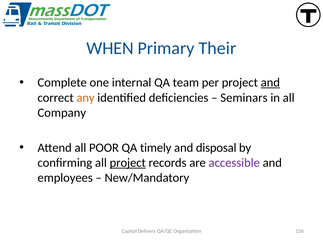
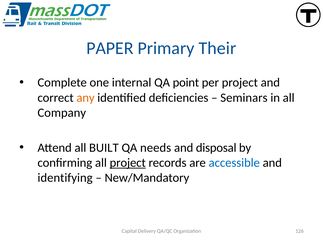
WHEN: WHEN -> PAPER
team: team -> point
and at (270, 83) underline: present -> none
POOR: POOR -> BUILT
timely: timely -> needs
accessible colour: purple -> blue
employees: employees -> identifying
